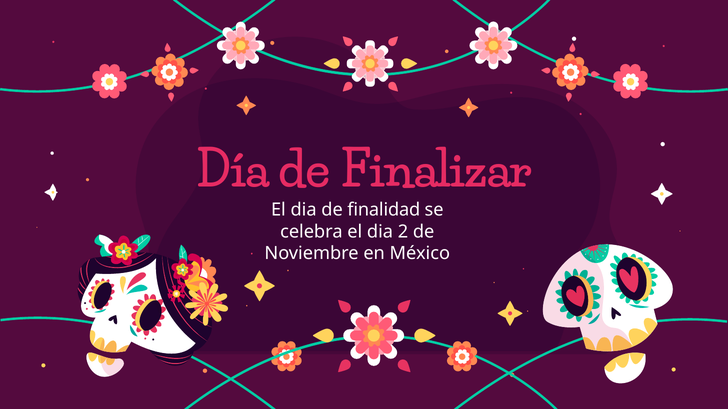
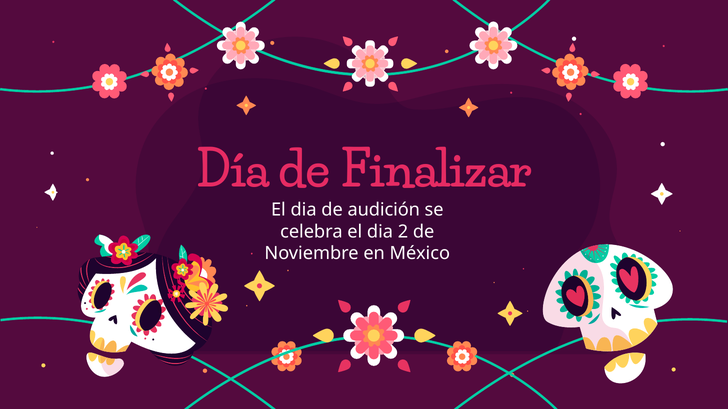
finalidad: finalidad -> audición
